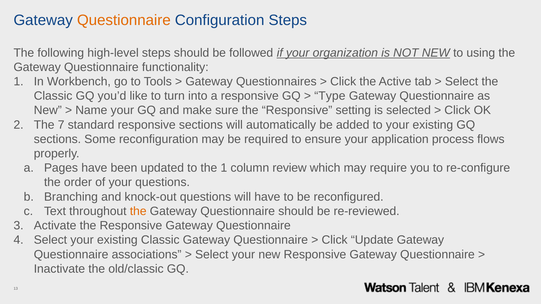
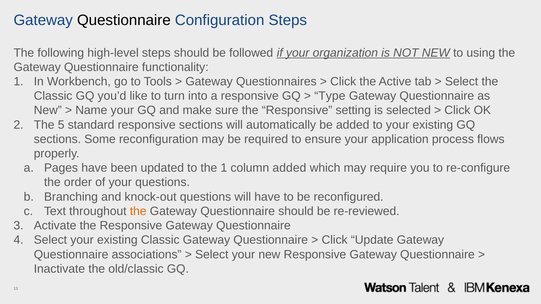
Questionnaire at (124, 20) colour: orange -> black
7: 7 -> 5
column review: review -> added
